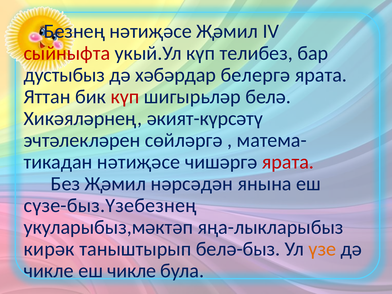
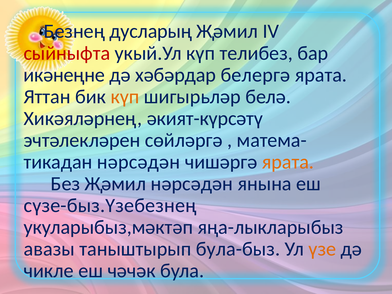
Безнең нәтиҗәсе: нәтиҗәсе -> дусларың
дустыбыз: дустыбыз -> икәнеңне
күп at (125, 97) colour: red -> orange
нәтиҗәсе at (139, 162): нәтиҗәсе -> нәрсәдән
ярата at (288, 162) colour: red -> orange
кирәк: кирәк -> авазы
белә-быз: белә-быз -> була-быз
еш чикле: чикле -> чәчәк
